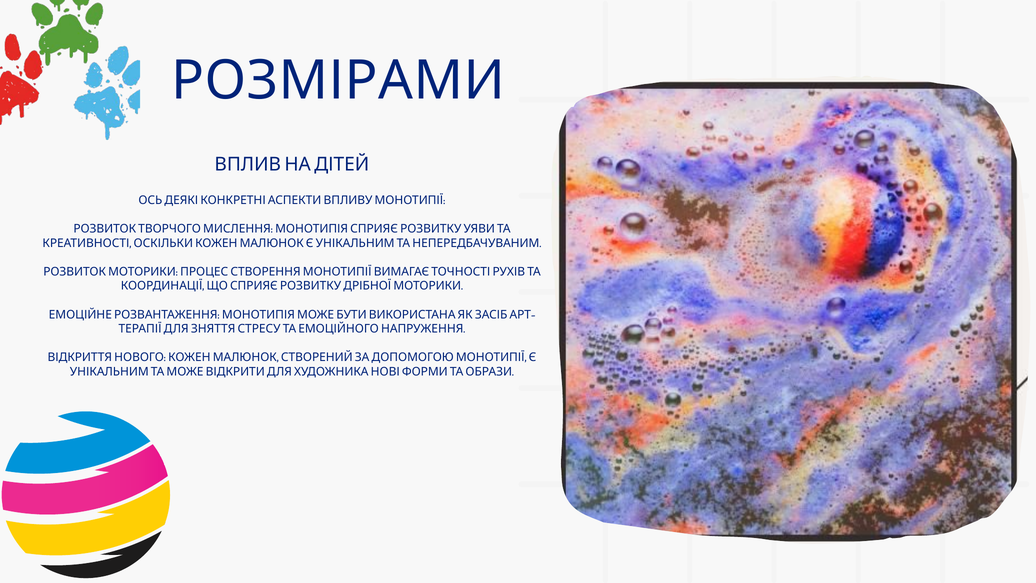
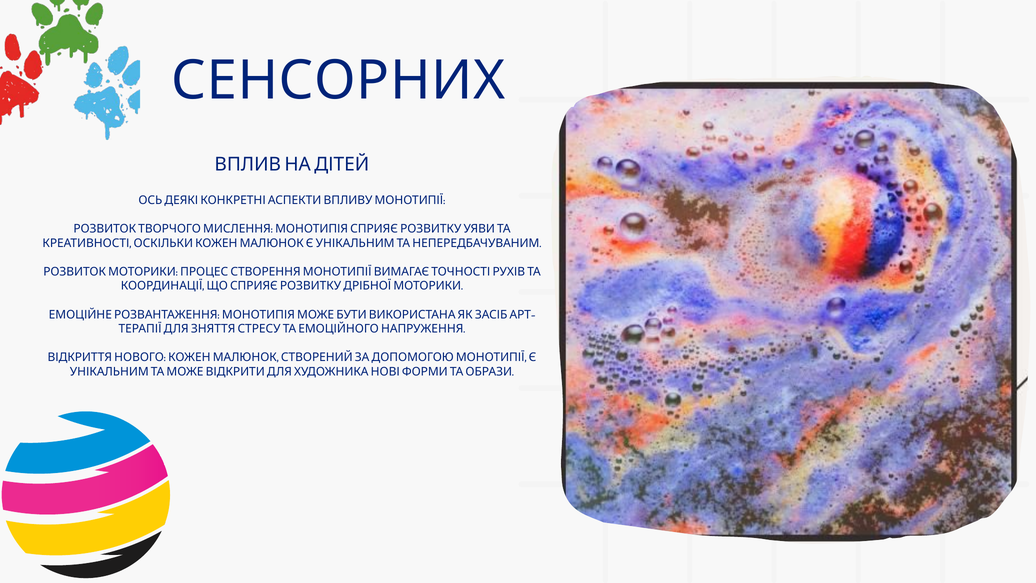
РОЗМІРАМИ: РОЗМІРАМИ -> СЕНСОРНИХ
